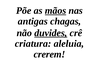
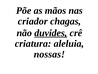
mãos underline: present -> none
antigas: antigas -> criador
crerem: crerem -> nossas
